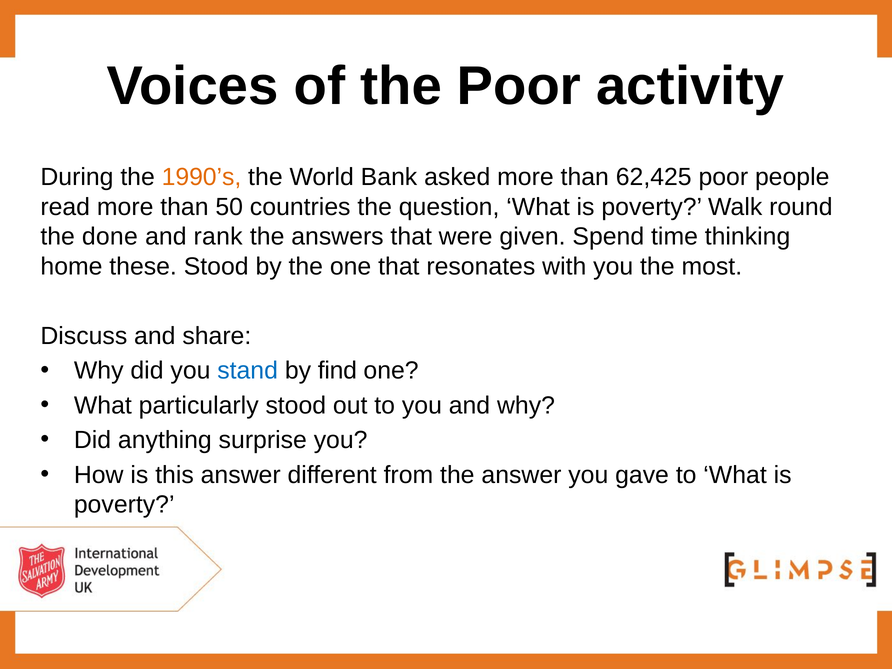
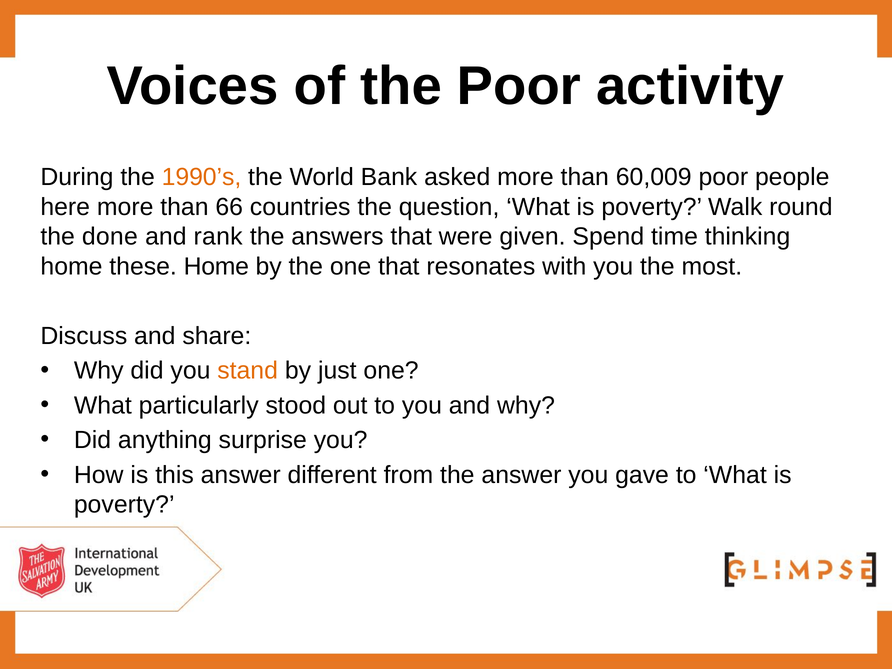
62,425: 62,425 -> 60,009
read: read -> here
50: 50 -> 66
these Stood: Stood -> Home
stand colour: blue -> orange
find: find -> just
